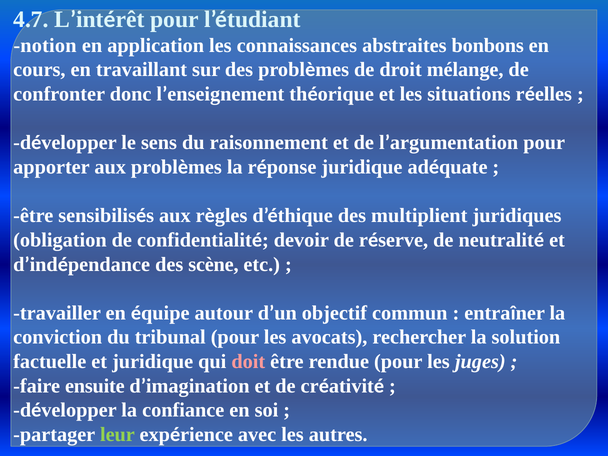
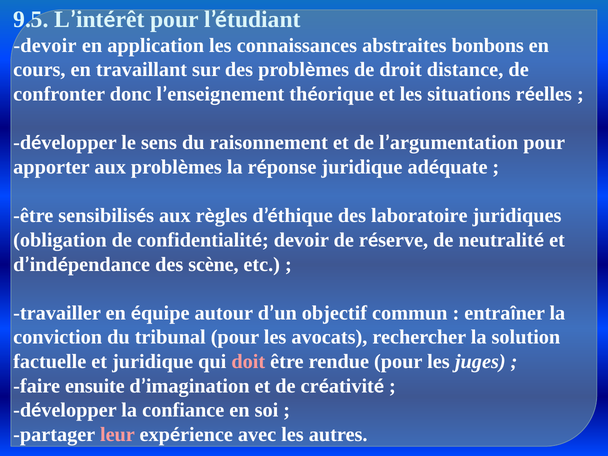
4.7: 4.7 -> 9.5
notion at (45, 45): notion -> devoir
mélange: mélange -> distance
multiplient: multiplient -> laboratoire
leur colour: light green -> pink
